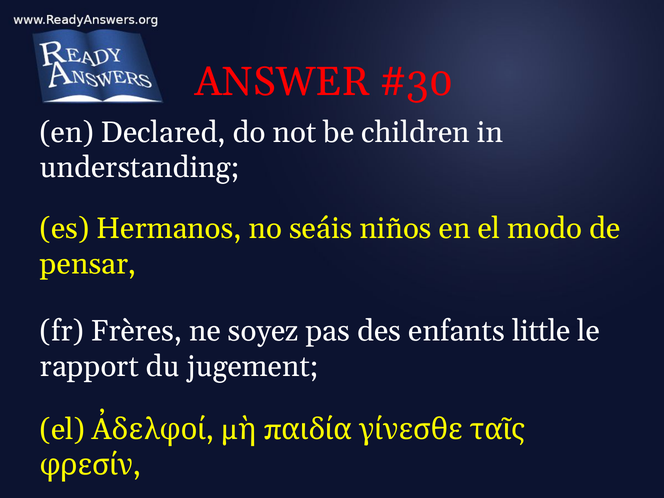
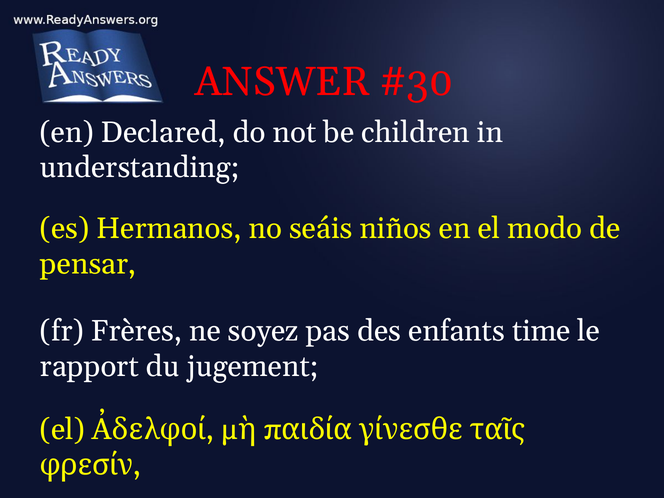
little: little -> time
